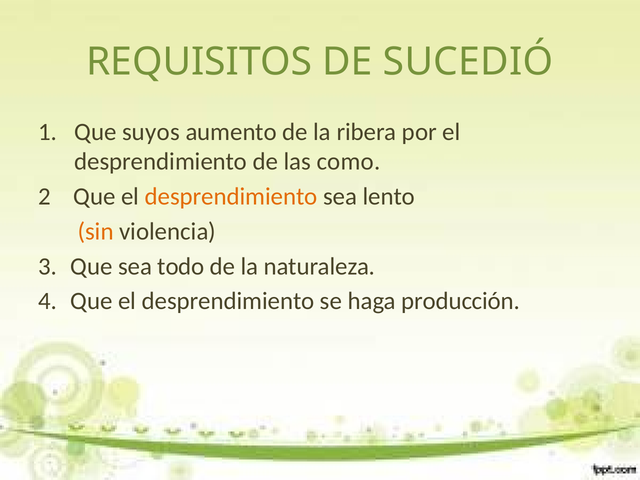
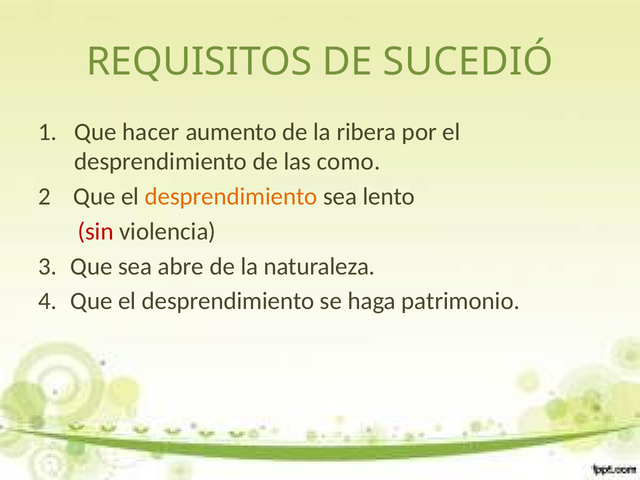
suyos: suyos -> hacer
sin colour: orange -> red
todo: todo -> abre
producción: producción -> patrimonio
